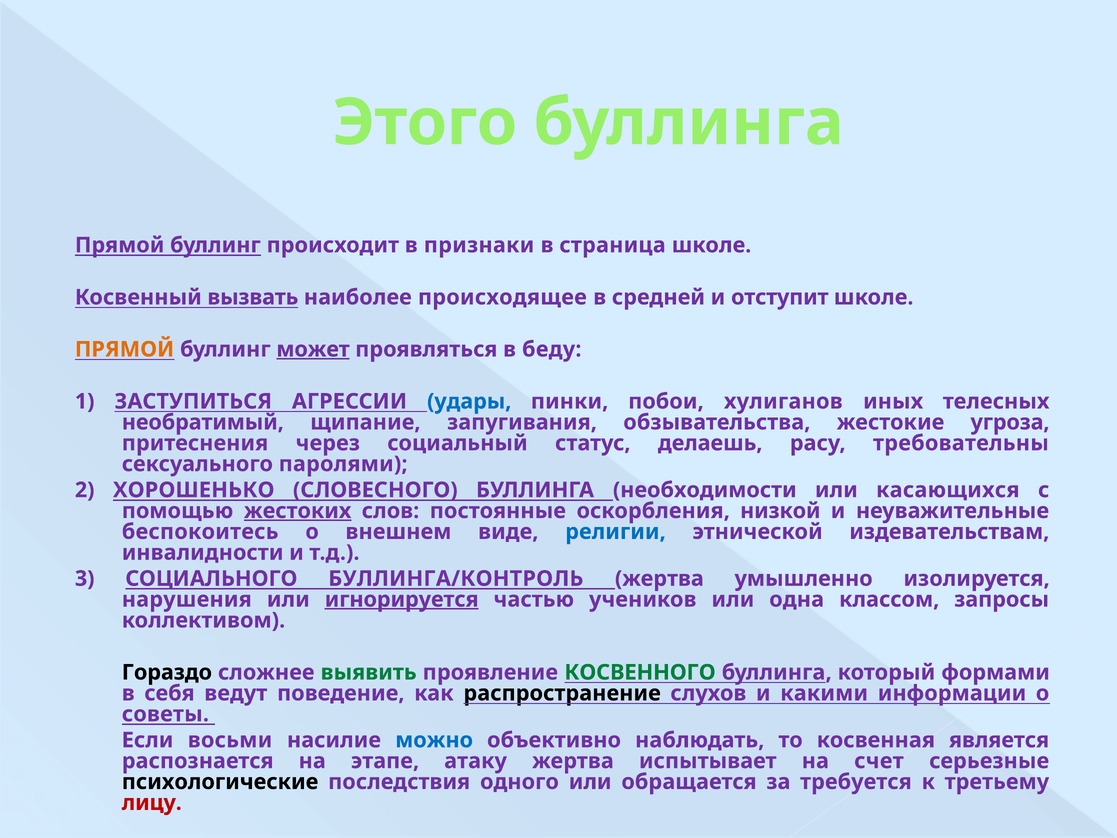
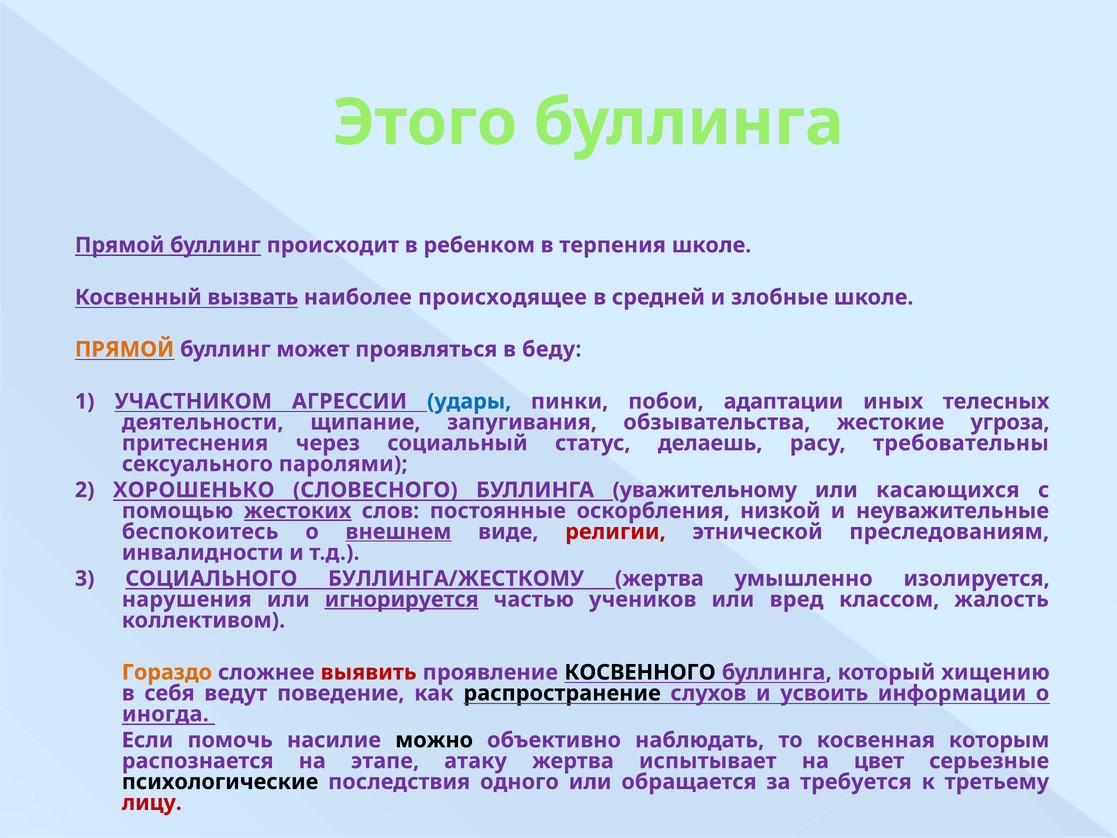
признаки: признаки -> ребенком
страница: страница -> терпения
отступит: отступит -> злобные
может underline: present -> none
ЗАСТУПИТЬСЯ: ЗАСТУПИТЬСЯ -> УЧАСТНИКОМ
хулиганов: хулиганов -> адаптации
необратимый: необратимый -> деятельности
необходимости: необходимости -> уважительному
внешнем underline: none -> present
религии colour: blue -> red
издевательствам: издевательствам -> преследованиям
БУЛЛИНГА/КОНТРОЛЬ: БУЛЛИНГА/КОНТРОЛЬ -> БУЛЛИНГА/ЖЕСТКОМУ
одна: одна -> вред
запросы: запросы -> жалость
Гораздо colour: black -> orange
выявить colour: green -> red
КОСВЕННОГО colour: green -> black
формами: формами -> хищению
какими: какими -> усвоить
советы: советы -> иногда
восьми: восьми -> помочь
можно colour: blue -> black
является: является -> которым
счет: счет -> цвет
